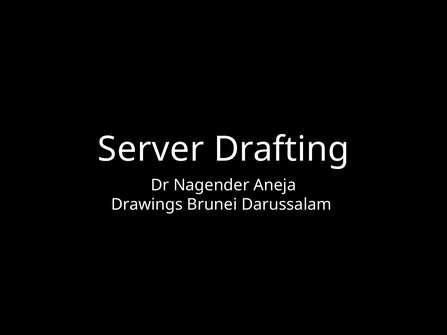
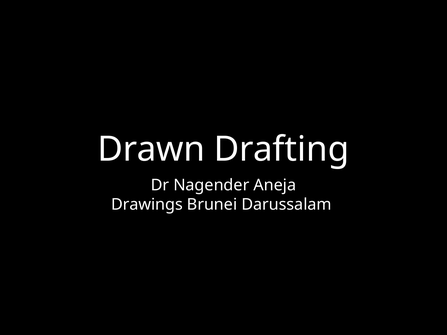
Server: Server -> Drawn
